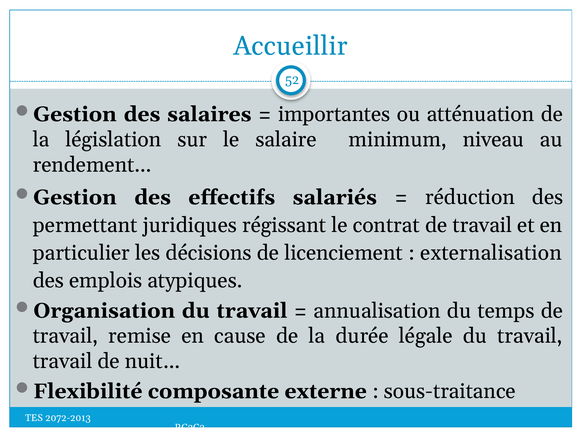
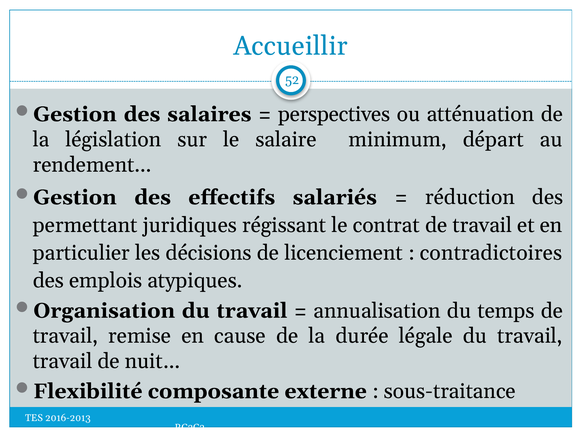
importantes: importantes -> perspectives
niveau: niveau -> départ
externalisation: externalisation -> contradictoires
2072-2013: 2072-2013 -> 2016-2013
